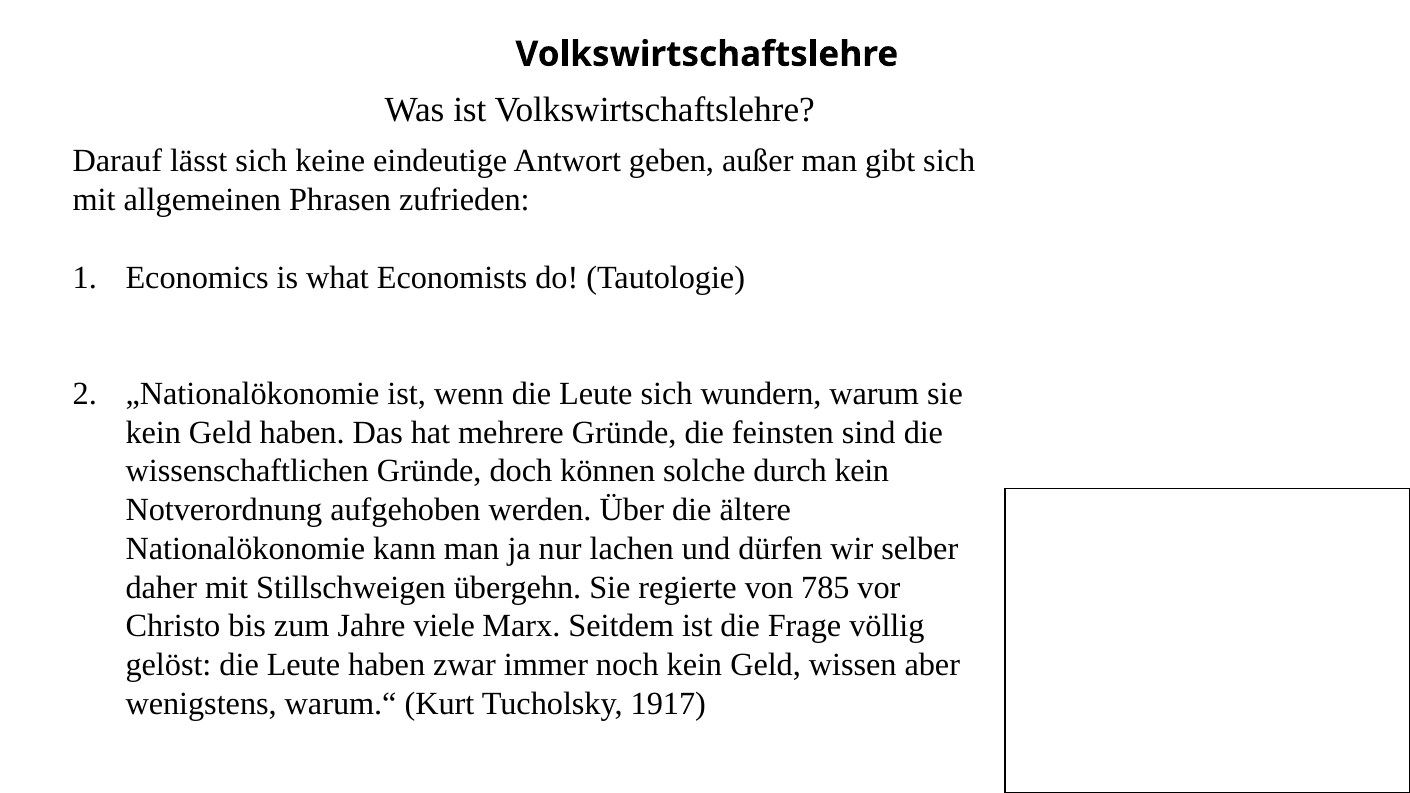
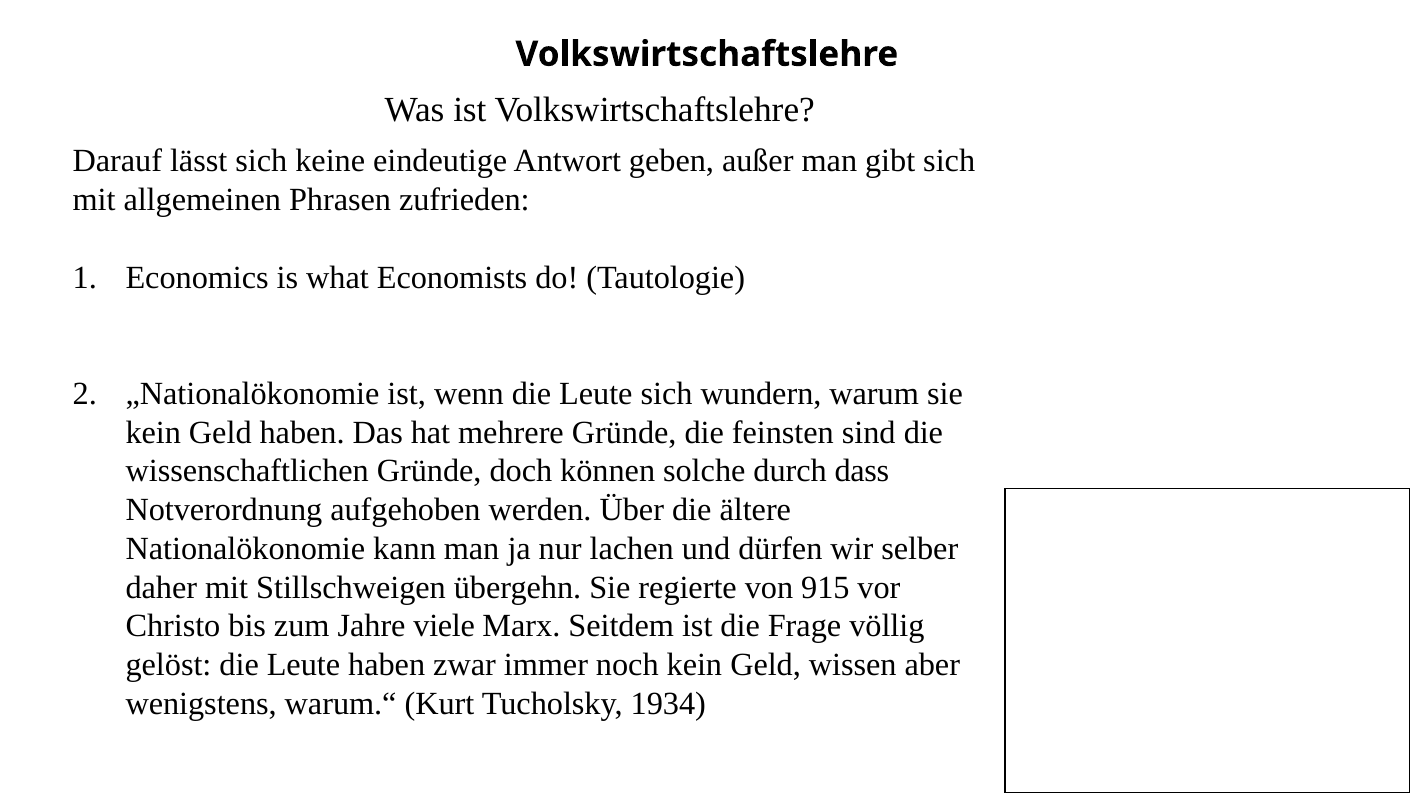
durch kein: kein -> dass
785: 785 -> 915
1917: 1917 -> 1934
